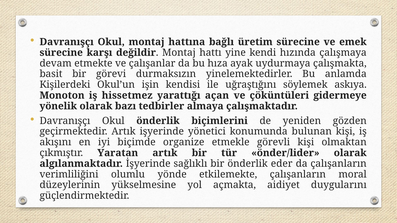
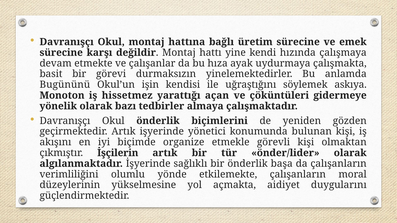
Kişilerdeki: Kişilerdeki -> Bugününü
Yaratan: Yaratan -> İşçilerin
eder: eder -> başa
